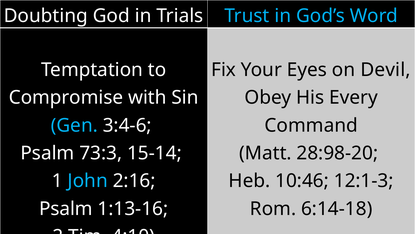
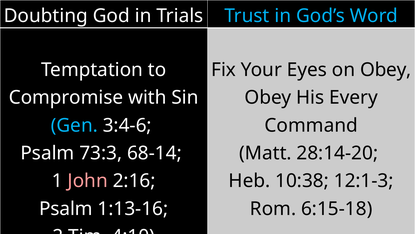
on Devil: Devil -> Obey
15-14: 15-14 -> 68-14
28:98-20: 28:98-20 -> 28:14-20
John colour: light blue -> pink
10:46: 10:46 -> 10:38
6:14-18: 6:14-18 -> 6:15-18
